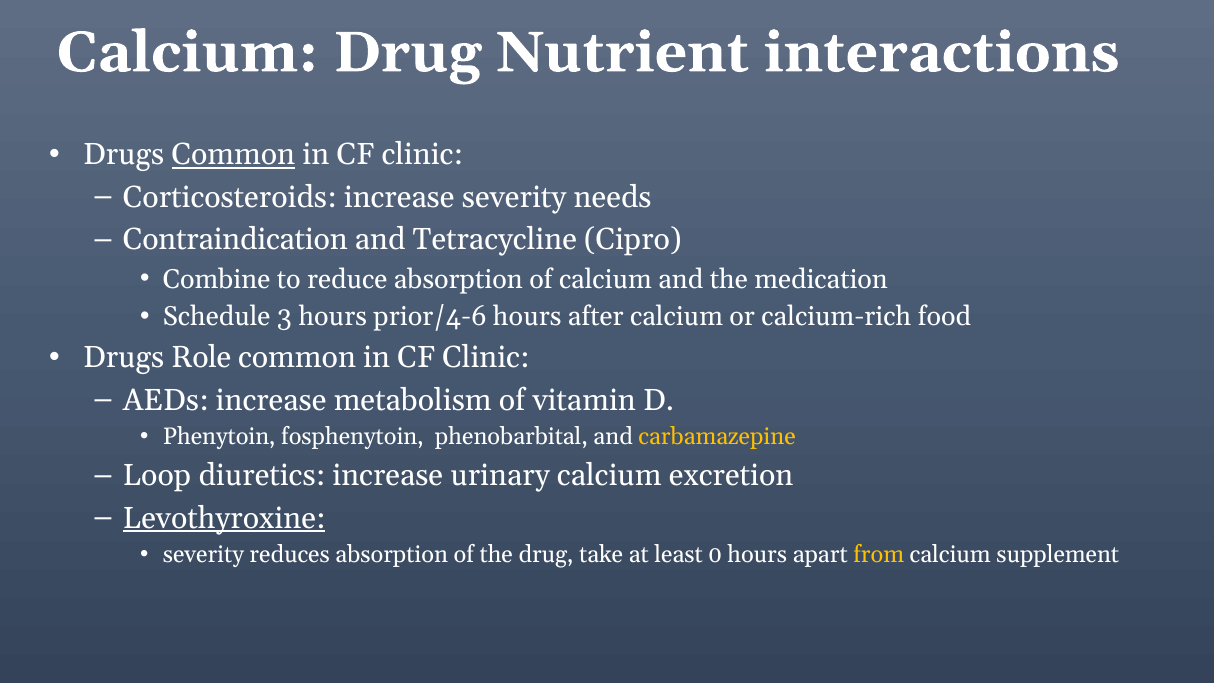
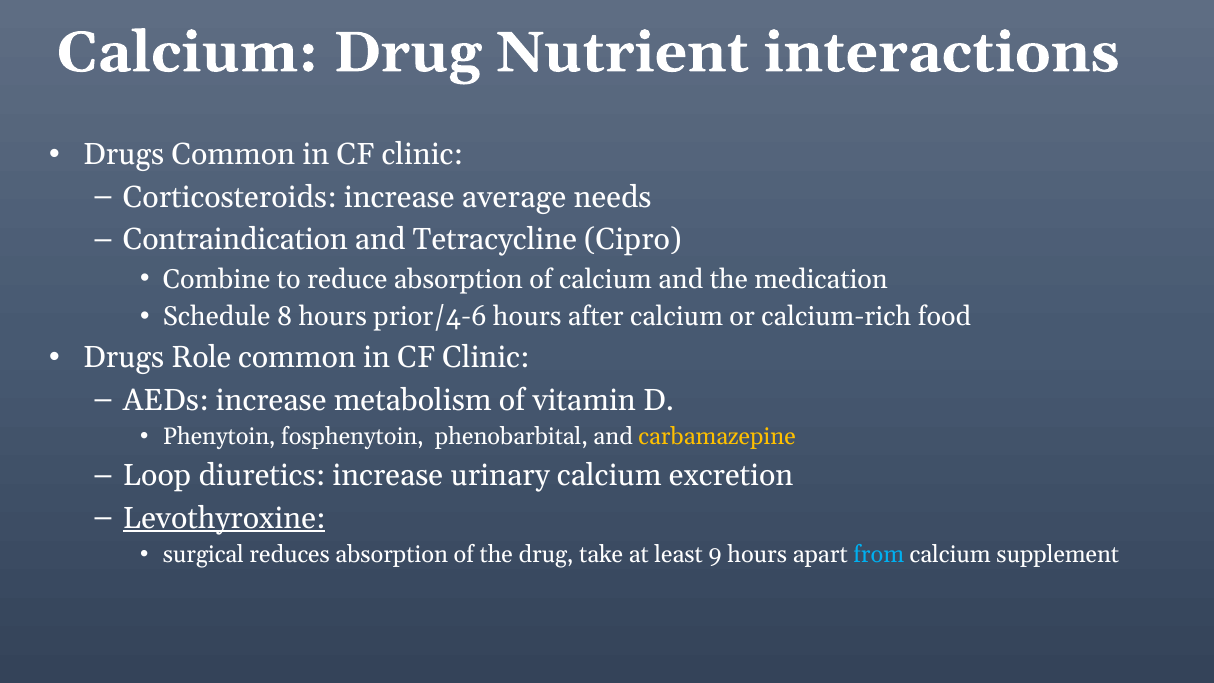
Common at (233, 155) underline: present -> none
increase severity: severity -> average
3: 3 -> 8
severity at (203, 555): severity -> surgical
0: 0 -> 9
from colour: yellow -> light blue
